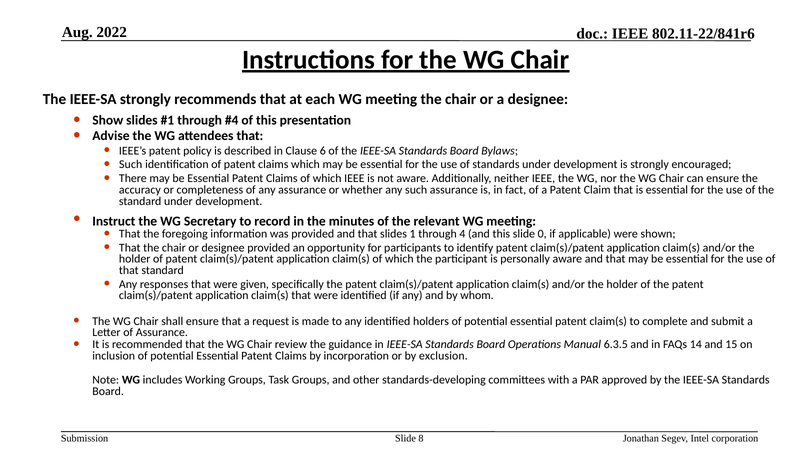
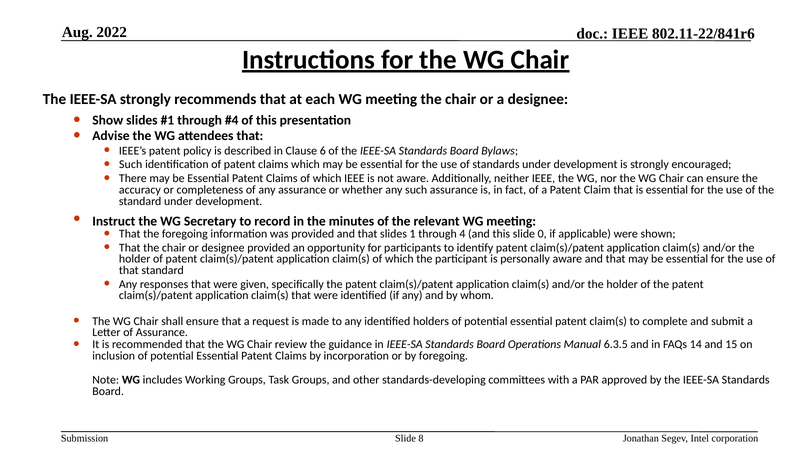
by exclusion: exclusion -> foregoing
